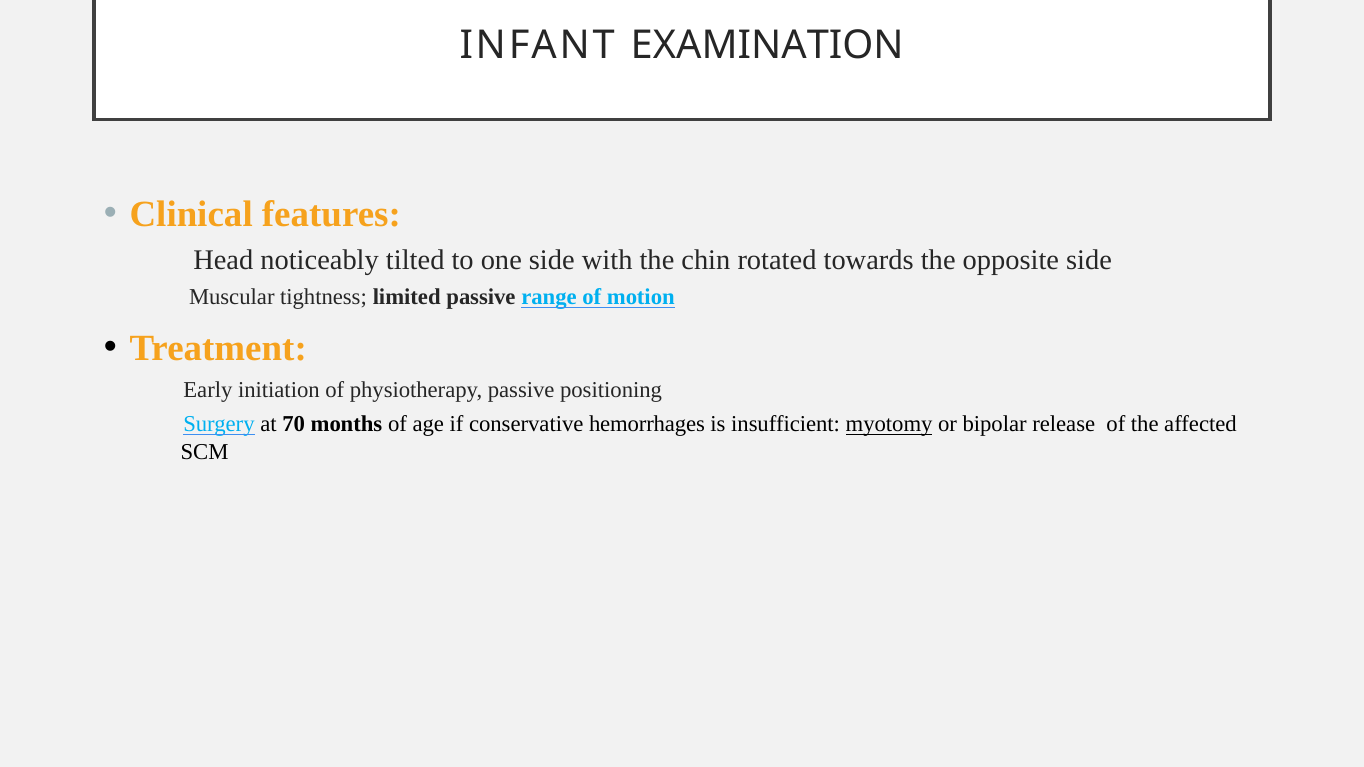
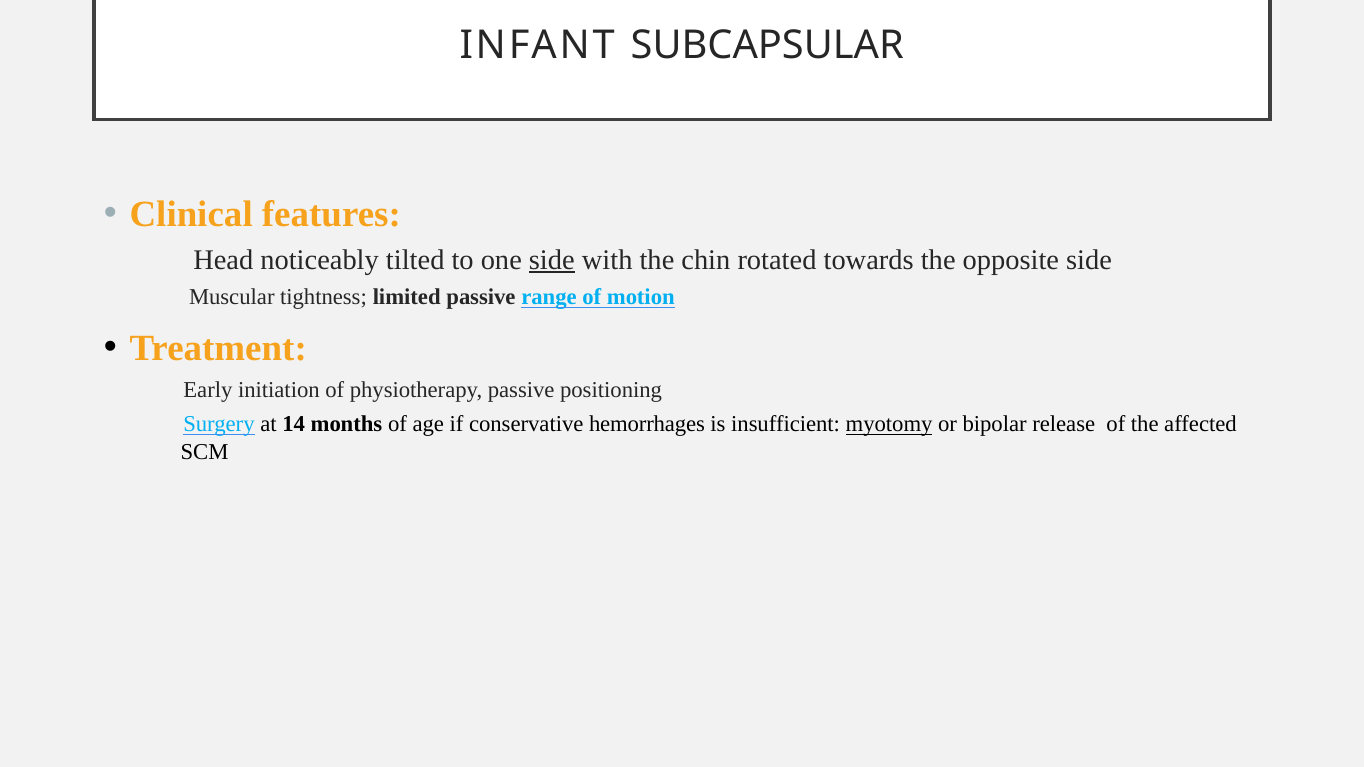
EXAMINATION: EXAMINATION -> SUBCAPSULAR
side at (552, 260) underline: none -> present
70: 70 -> 14
